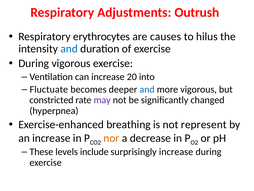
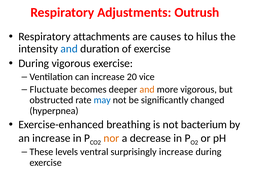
erythrocytes: erythrocytes -> attachments
into: into -> vice
and at (147, 89) colour: blue -> orange
constricted: constricted -> obstructed
may colour: purple -> blue
represent: represent -> bacterium
include: include -> ventral
